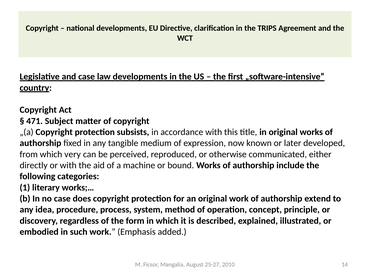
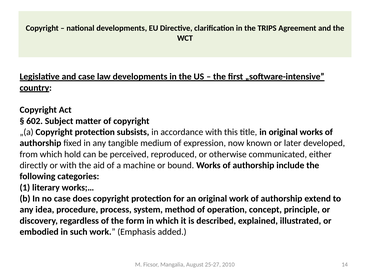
471: 471 -> 602
very: very -> hold
